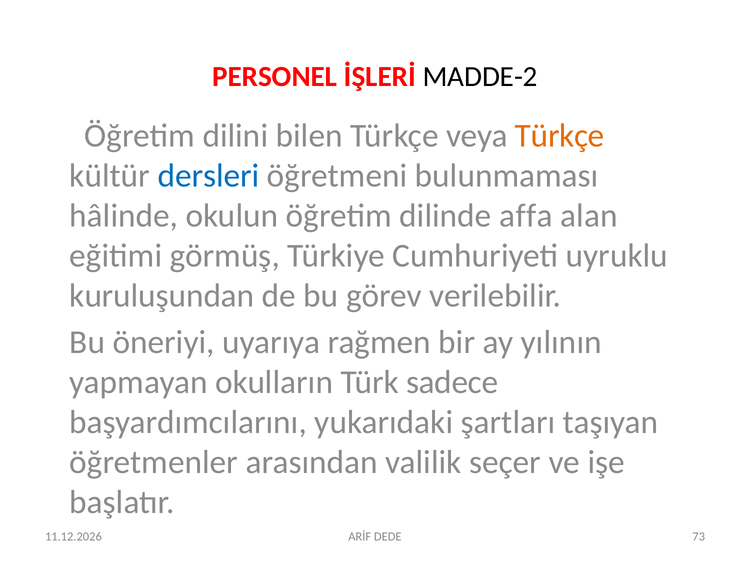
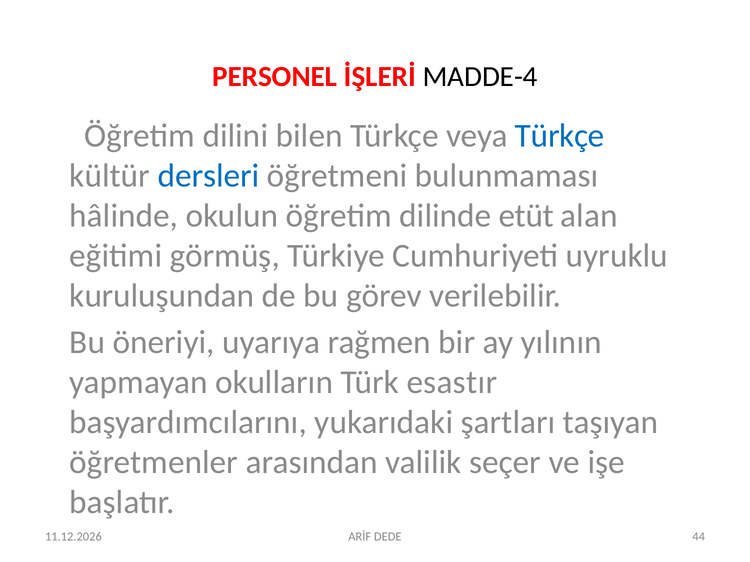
MADDE-2: MADDE-2 -> MADDE-4
Türkçe at (560, 136) colour: orange -> blue
affa: affa -> etüt
sadece: sadece -> esastır
73: 73 -> 44
